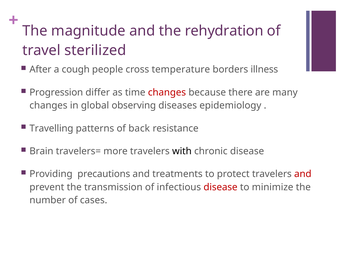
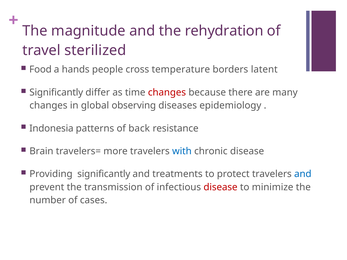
After: After -> Food
cough: cough -> hands
illness: illness -> latent
Progression at (56, 92): Progression -> Significantly
Travelling: Travelling -> Indonesia
with colour: black -> blue
Providing precautions: precautions -> significantly
and at (303, 174) colour: red -> blue
